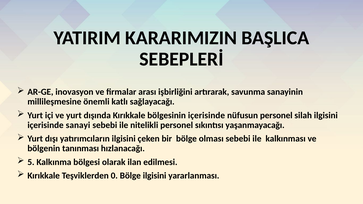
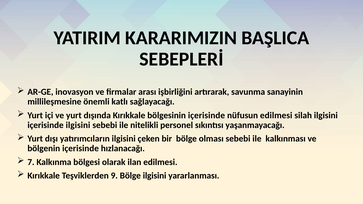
nüfusun personel: personel -> edilmesi
içerisinde sanayi: sanayi -> ilgisini
bölgenin tanınması: tanınması -> içerisinde
5: 5 -> 7
0: 0 -> 9
